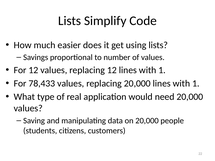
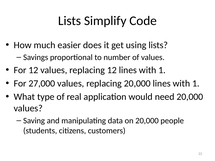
78,433: 78,433 -> 27,000
